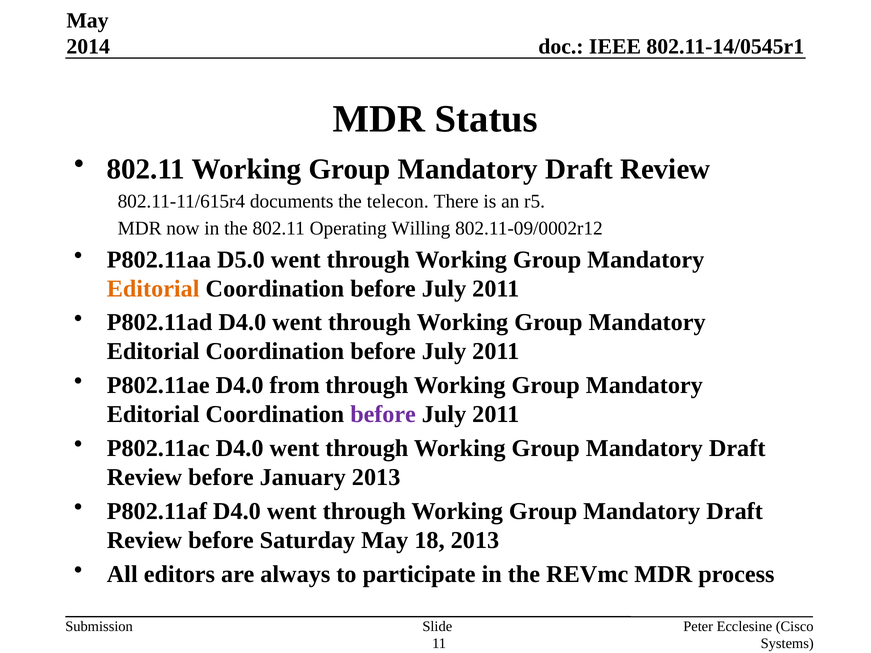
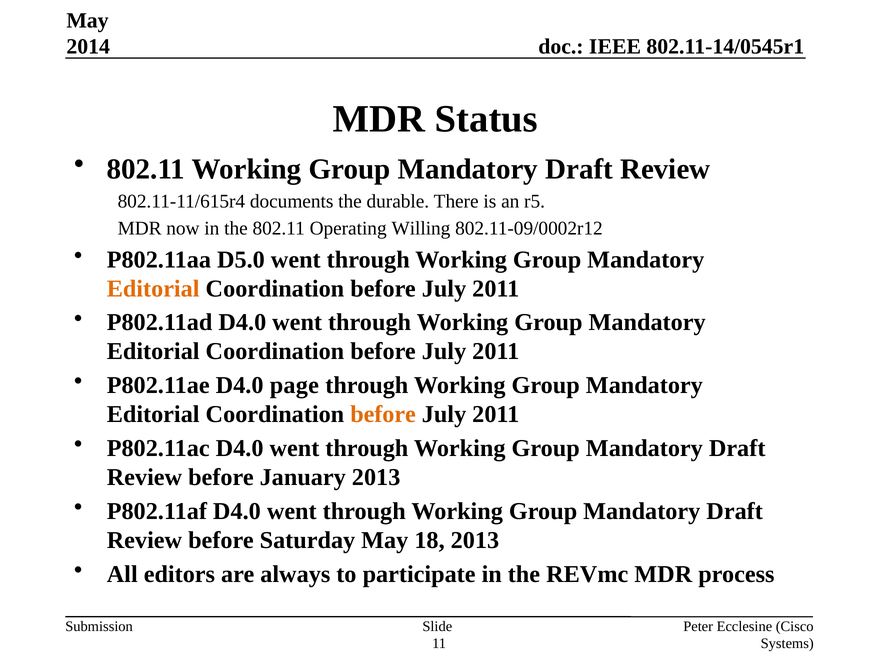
telecon: telecon -> durable
from: from -> page
before at (383, 415) colour: purple -> orange
